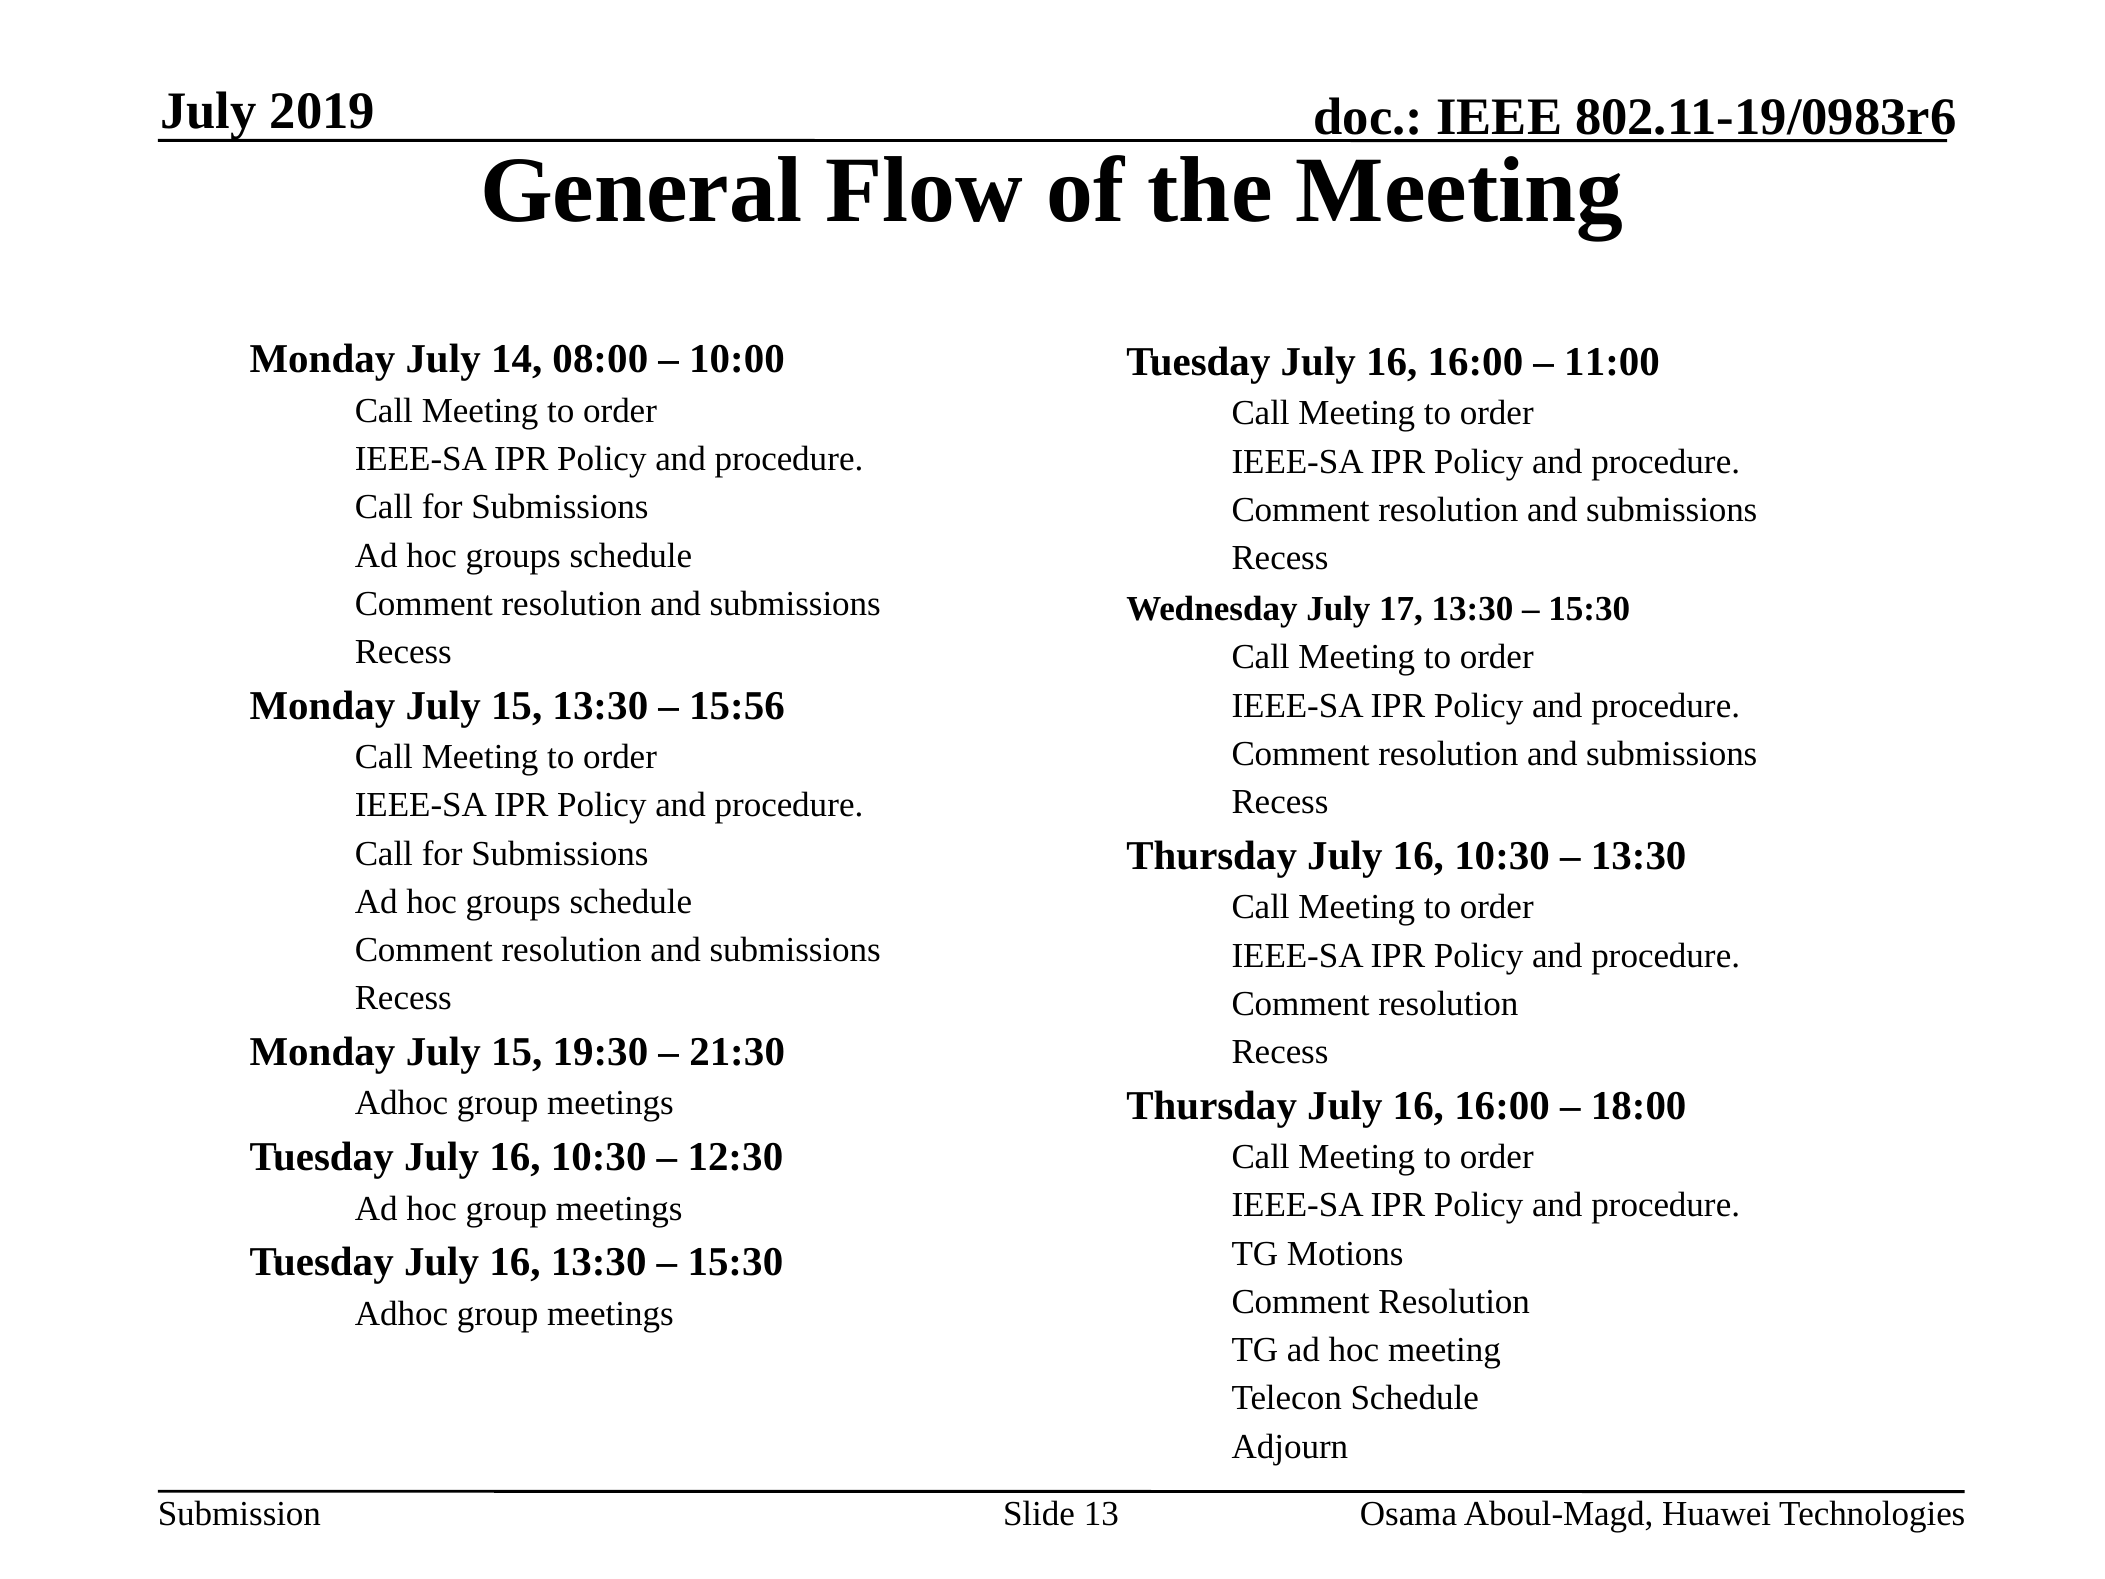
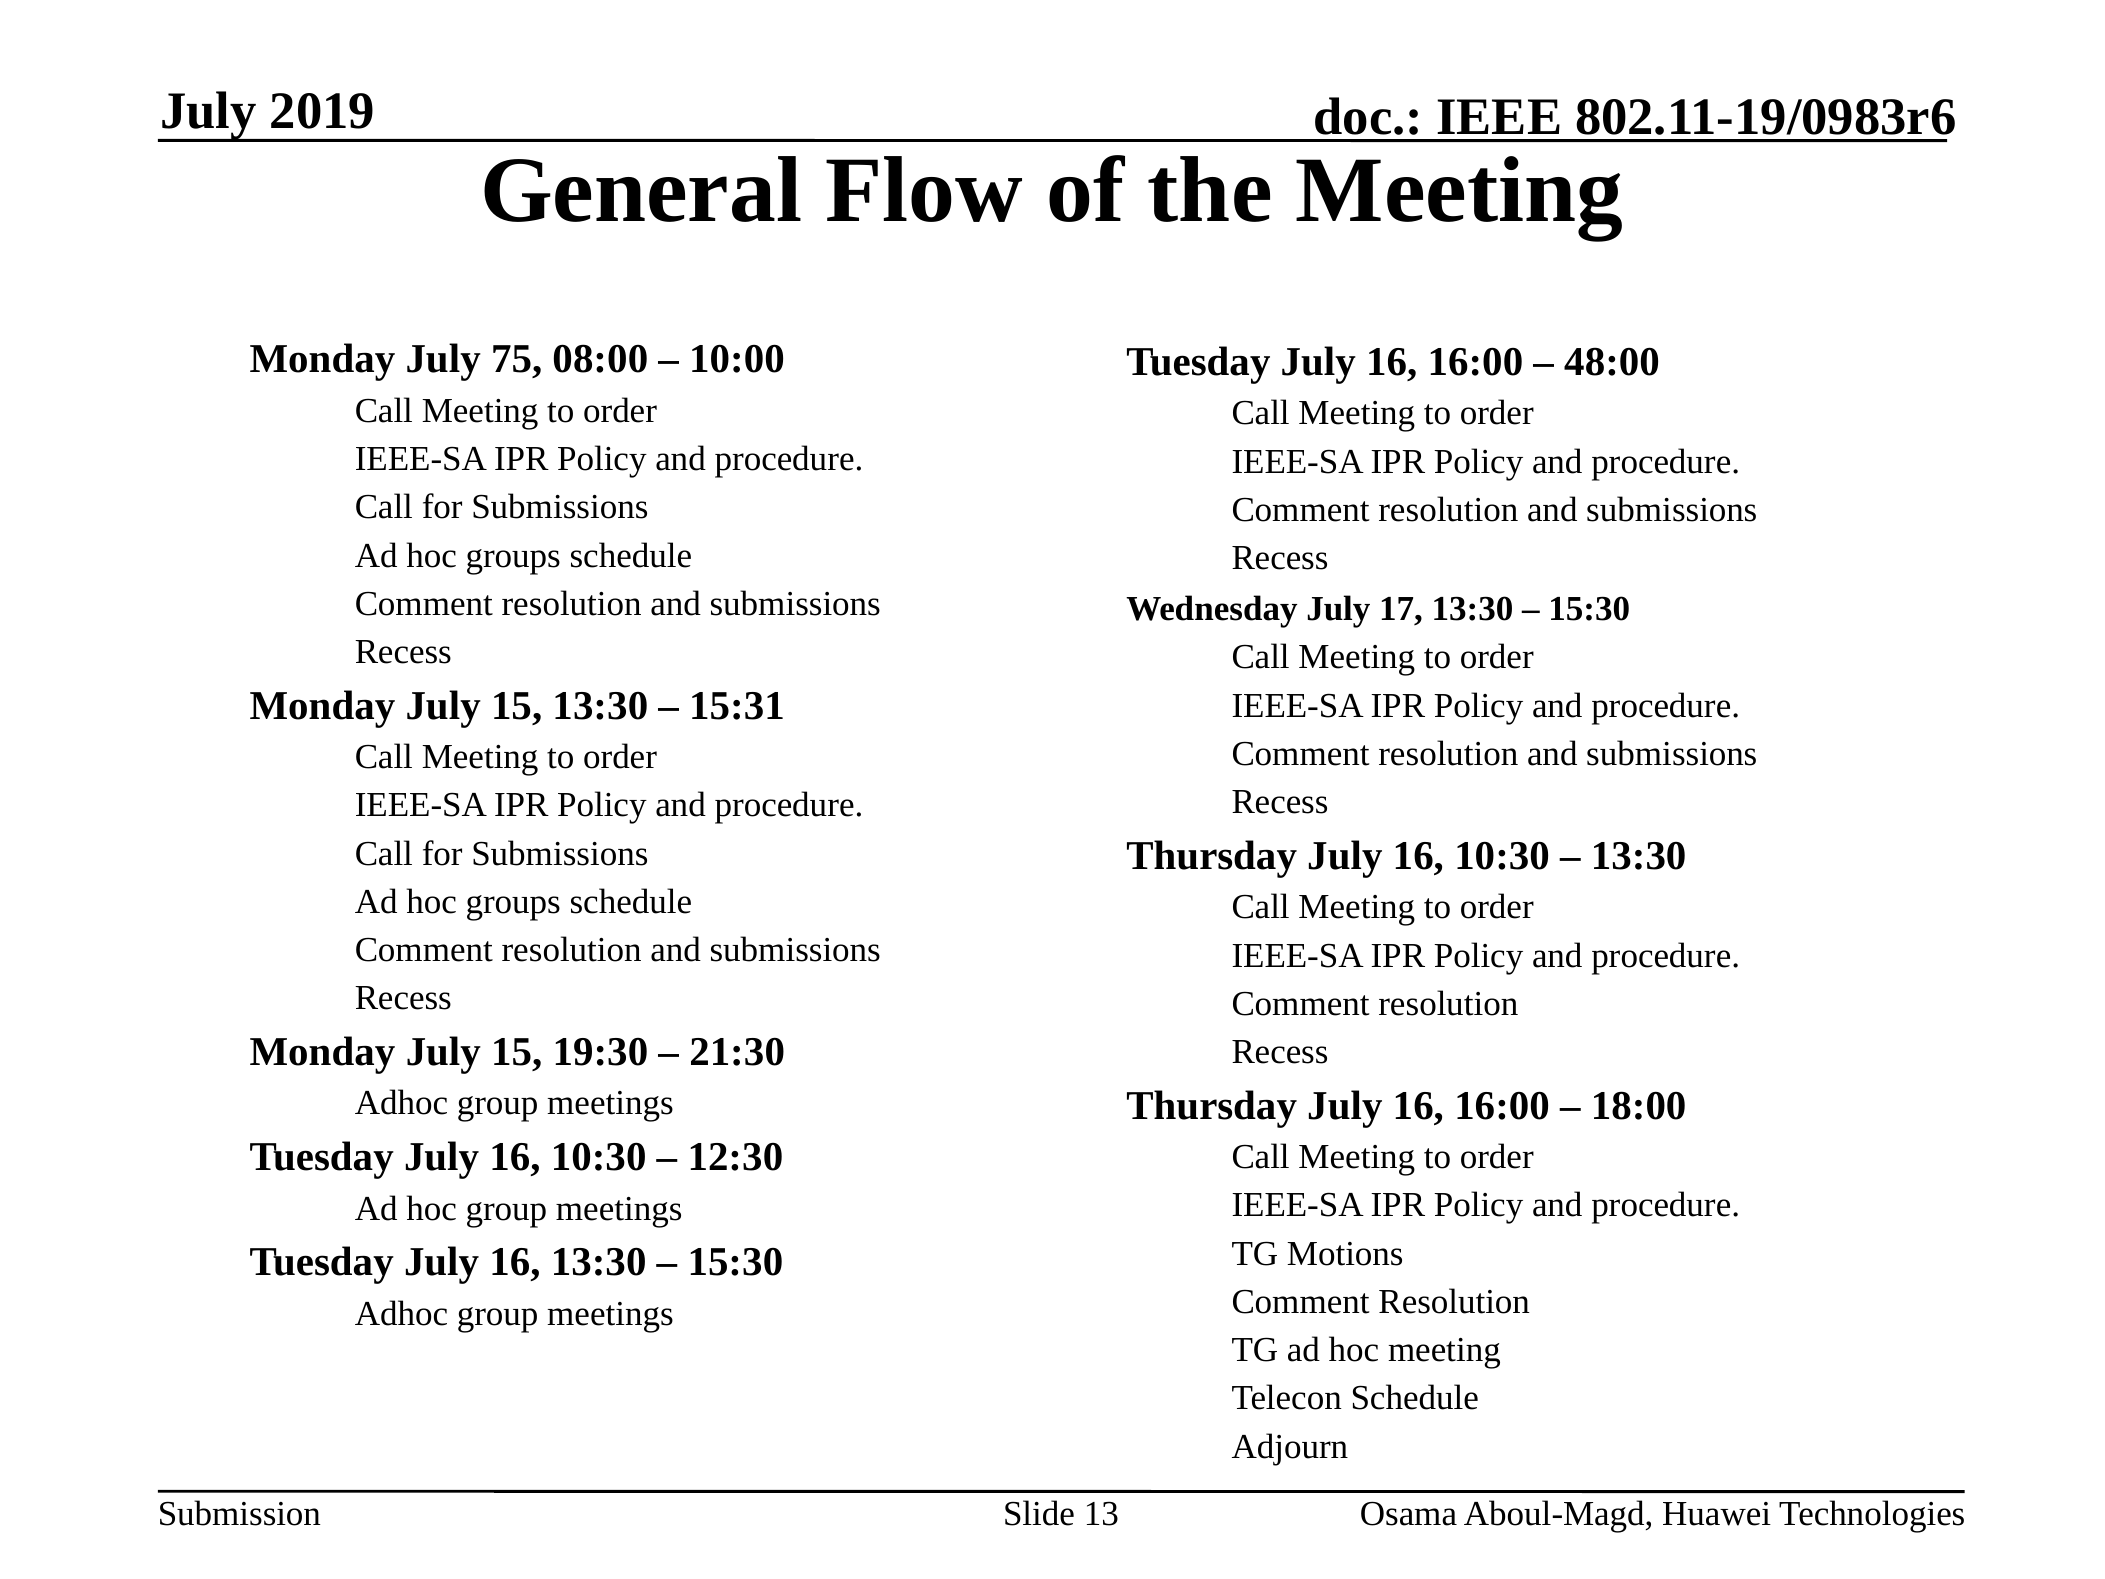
14: 14 -> 75
11:00: 11:00 -> 48:00
15:56: 15:56 -> 15:31
